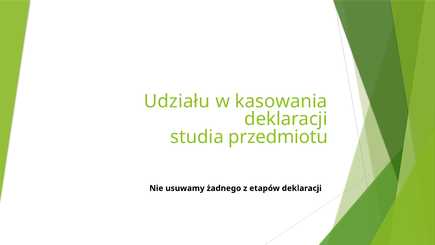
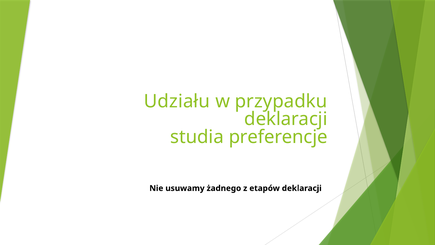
kasowania: kasowania -> przypadku
przedmiotu: przedmiotu -> preferencje
